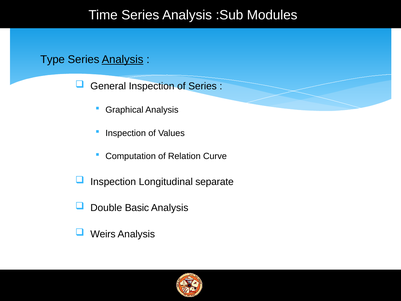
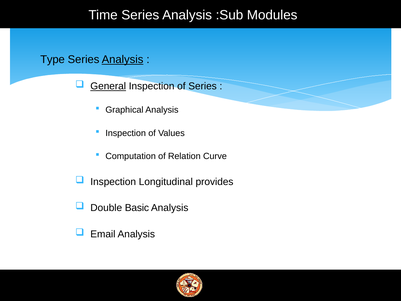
General underline: none -> present
separate: separate -> provides
Weirs: Weirs -> Email
